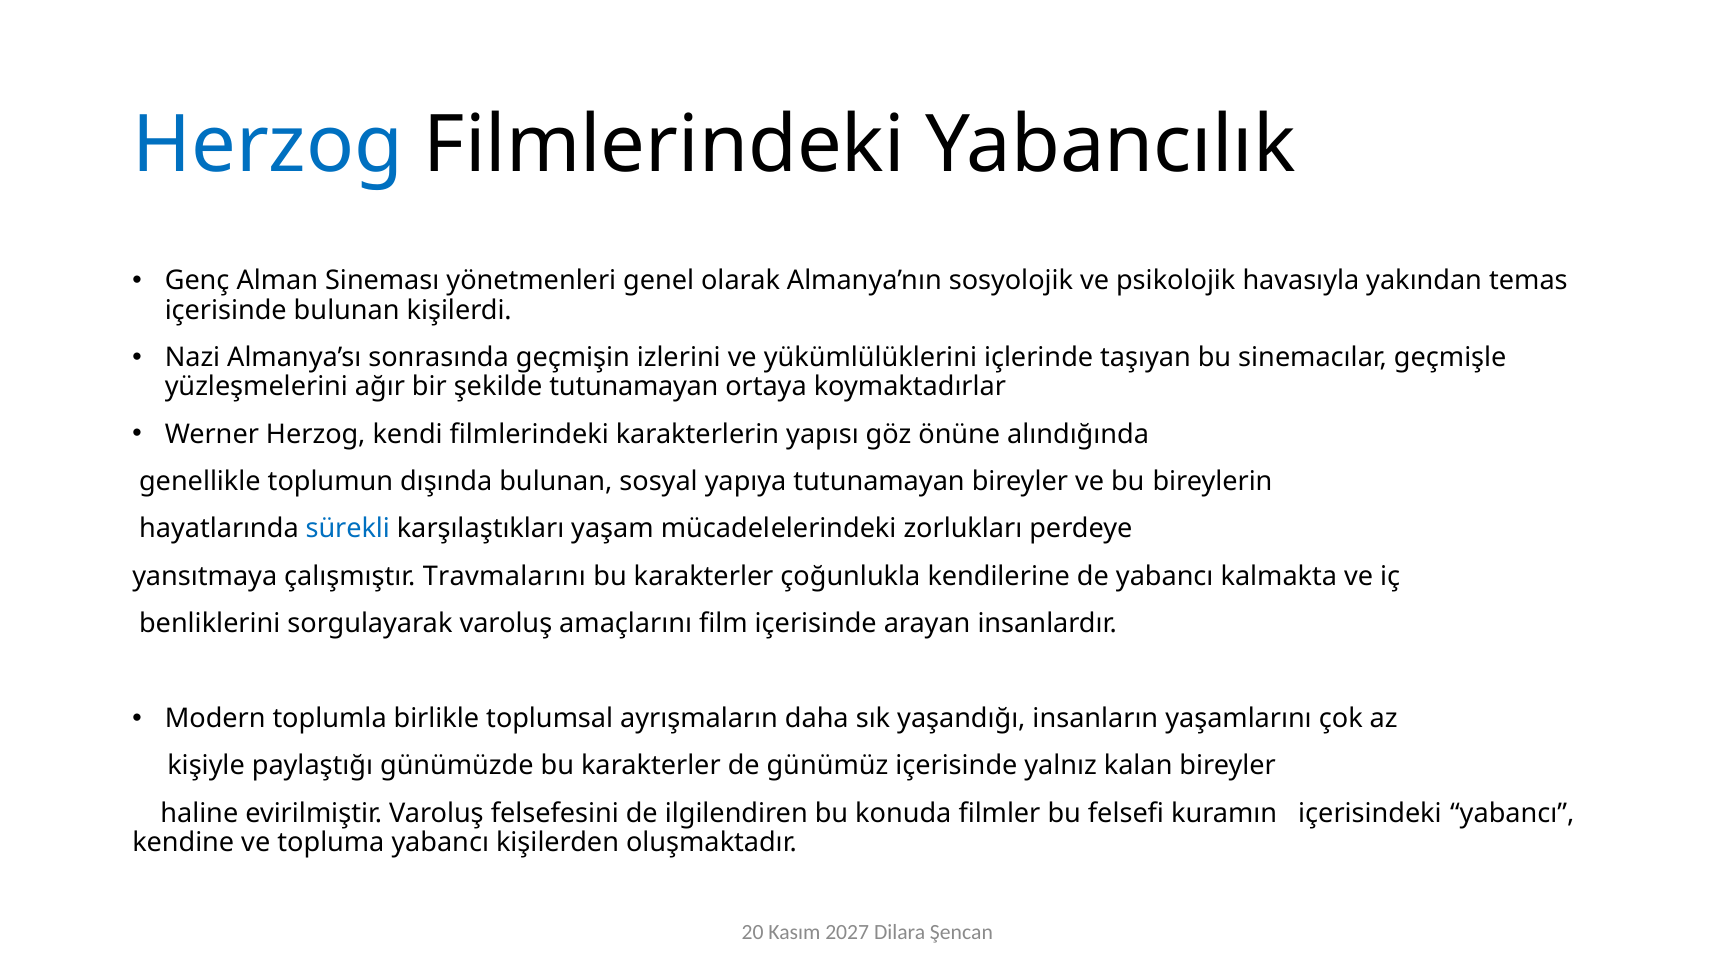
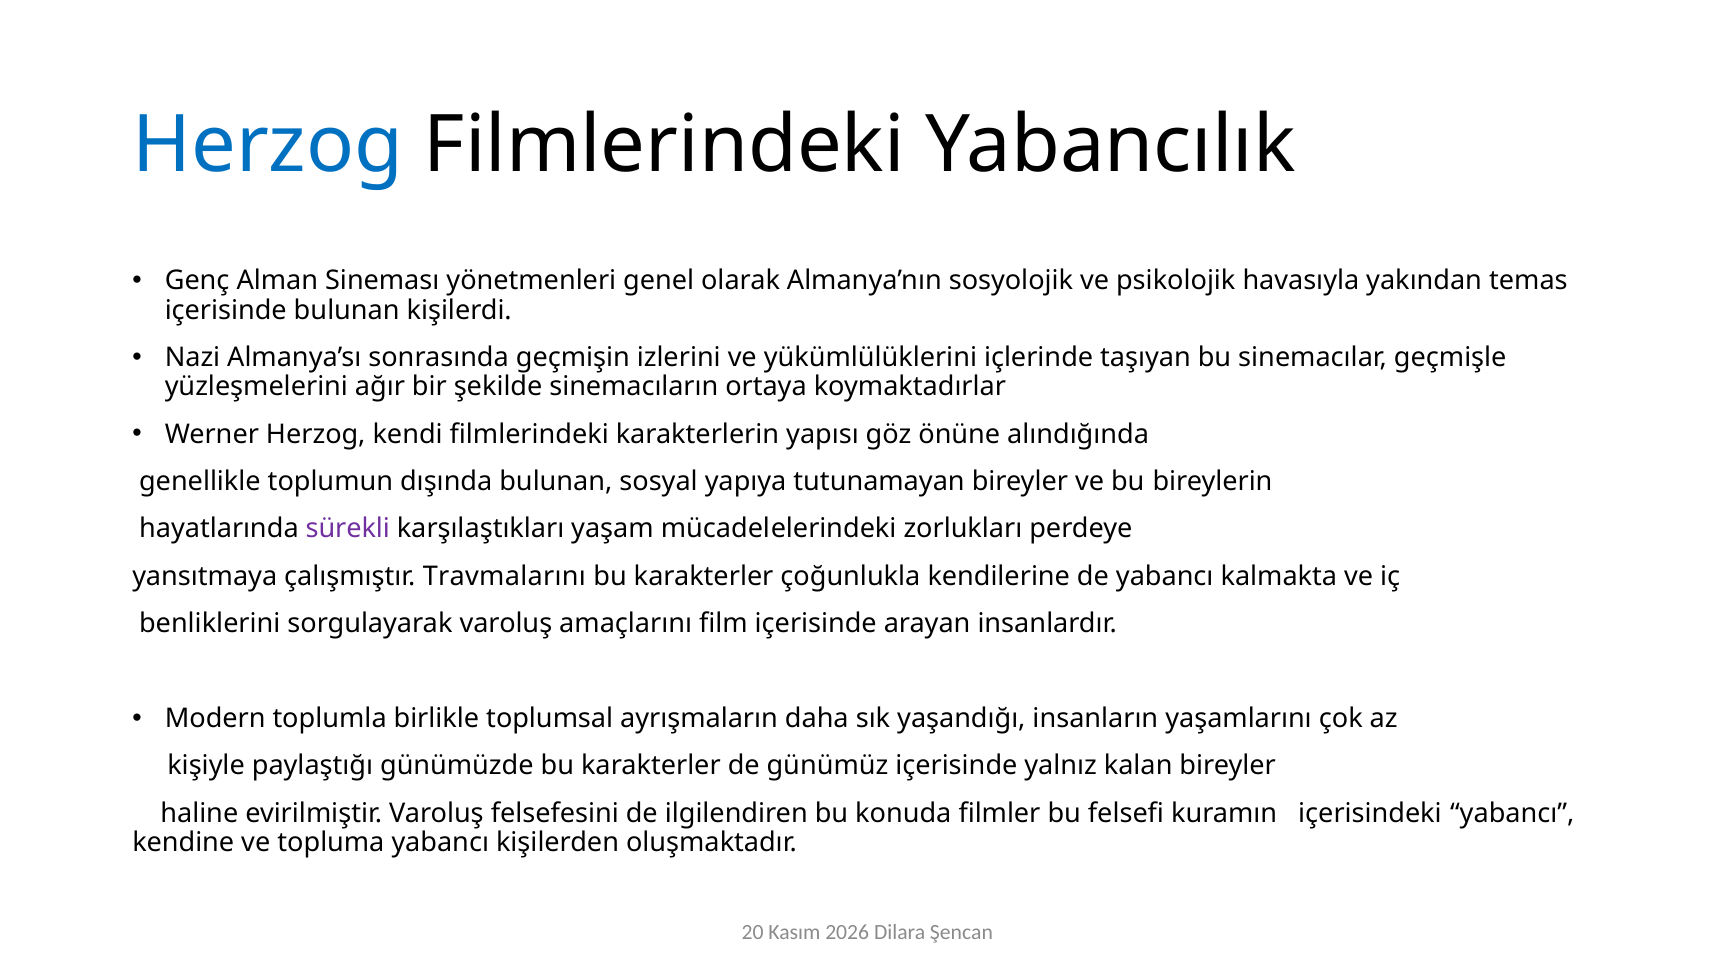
şekilde tutunamayan: tutunamayan -> sinemacıların
sürekli colour: blue -> purple
2027: 2027 -> 2026
